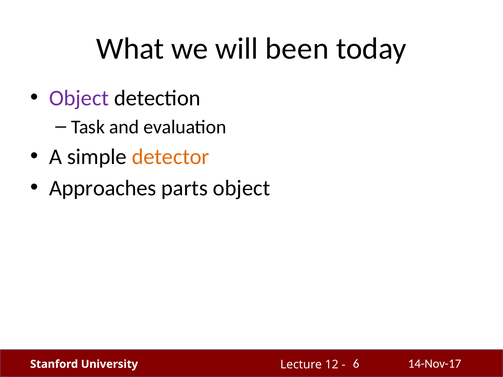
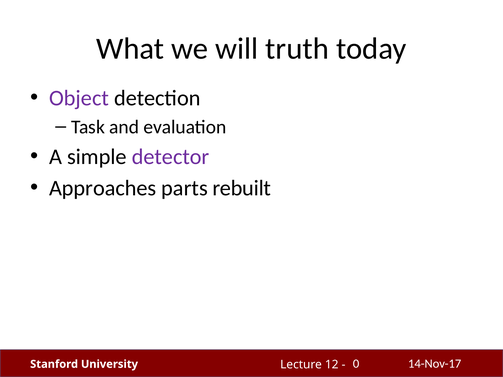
been: been -> truth
detector colour: orange -> purple
parts object: object -> rebuilt
6: 6 -> 0
